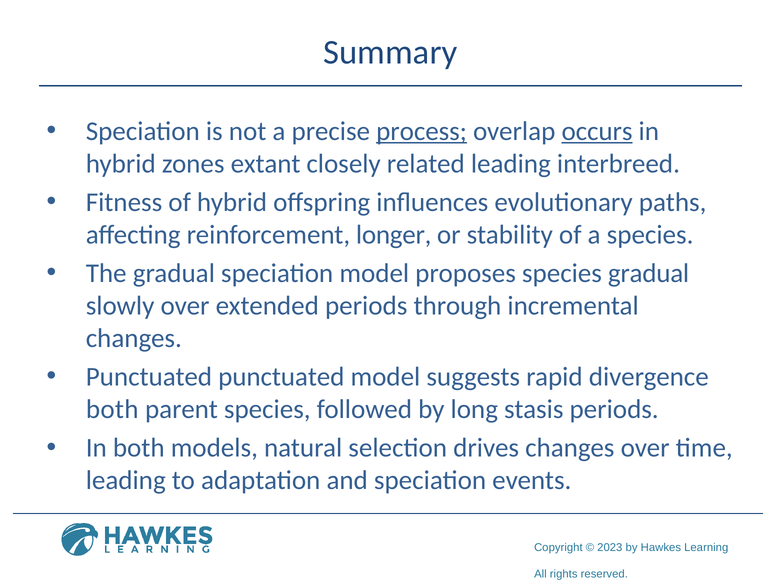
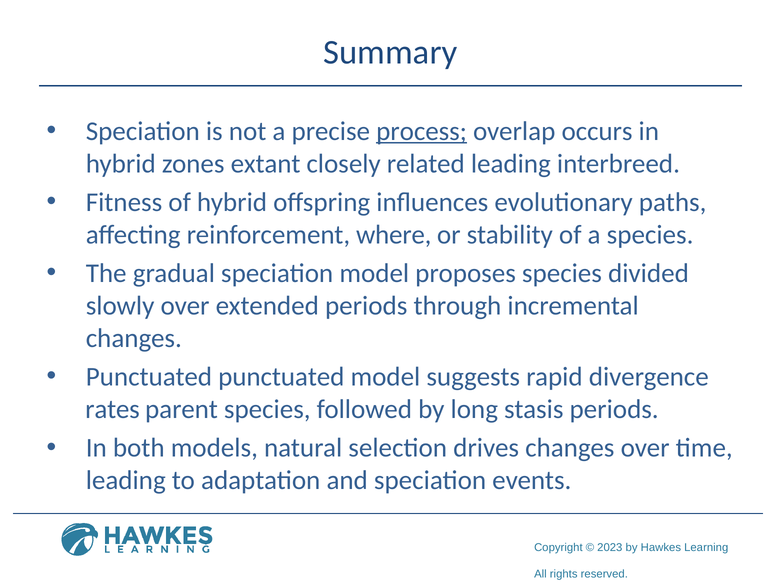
occurs underline: present -> none
longer: longer -> where
species gradual: gradual -> divided
both at (112, 410): both -> rates
